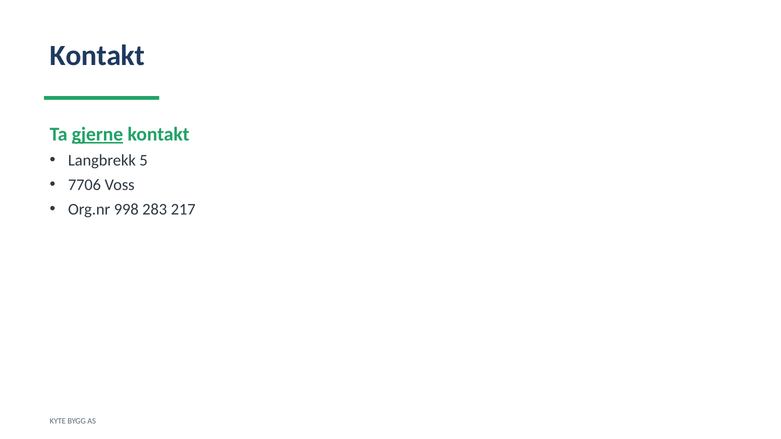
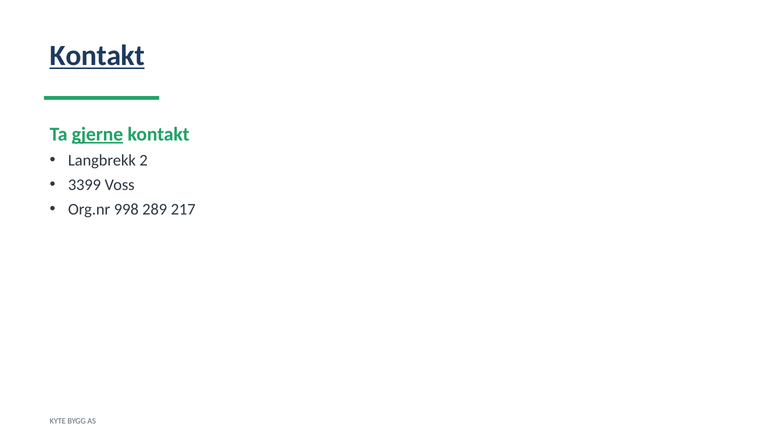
Kontakt at (97, 56) underline: none -> present
5: 5 -> 2
7706: 7706 -> 3399
283: 283 -> 289
